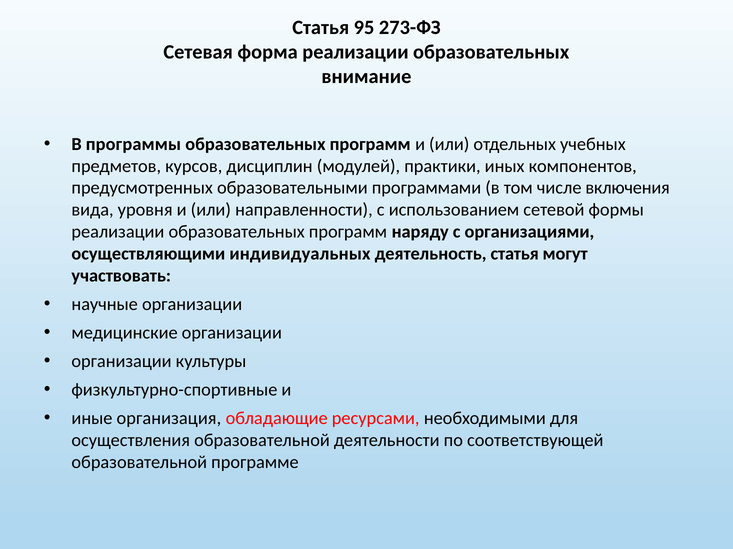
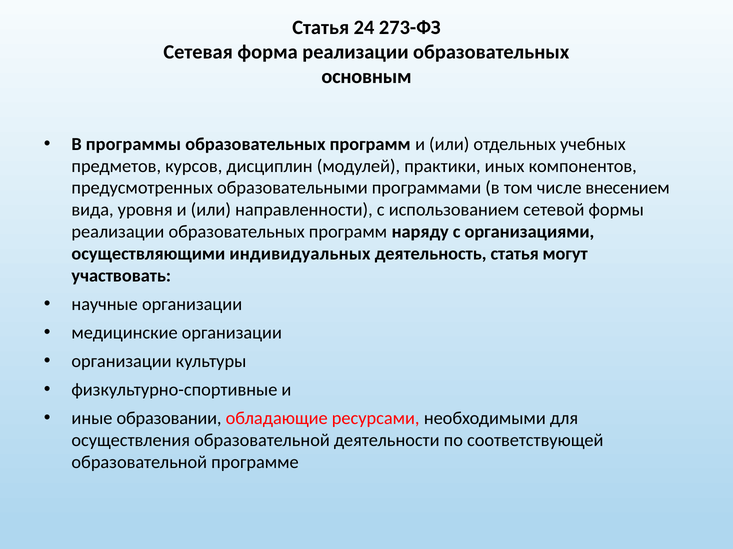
95: 95 -> 24
внимание: внимание -> основным
включения: включения -> внесением
организация: организация -> образовании
